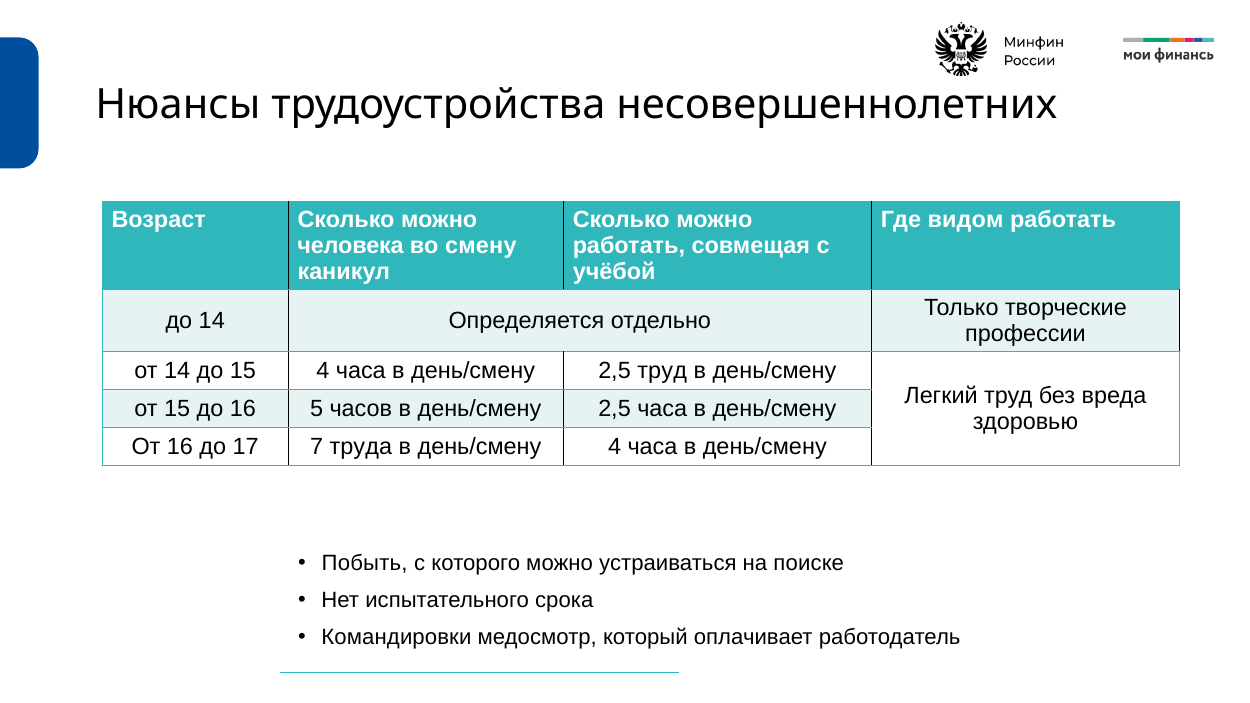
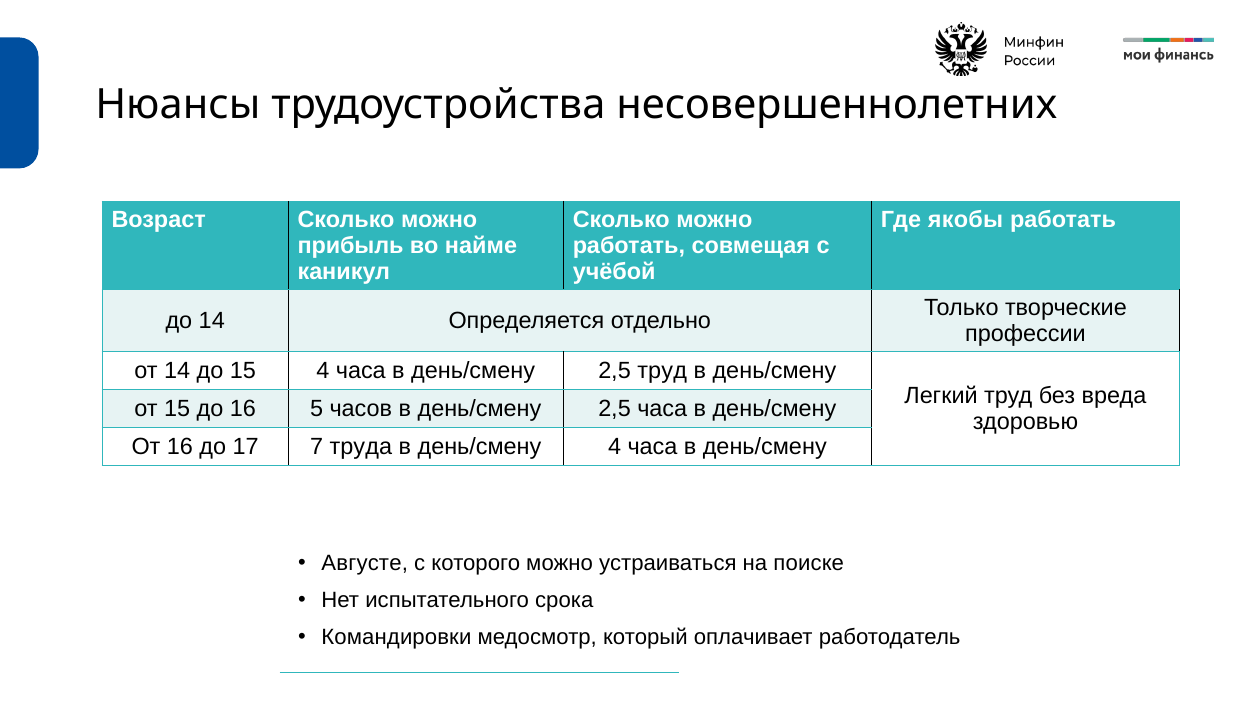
видом: видом -> якобы
человека: человека -> прибыль
смену: смену -> найме
Побыть: Побыть -> Августе
